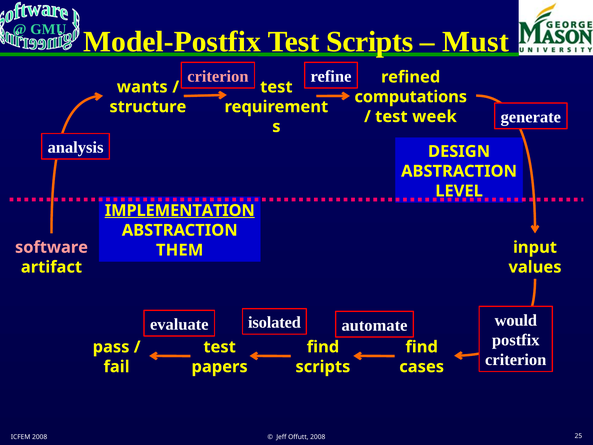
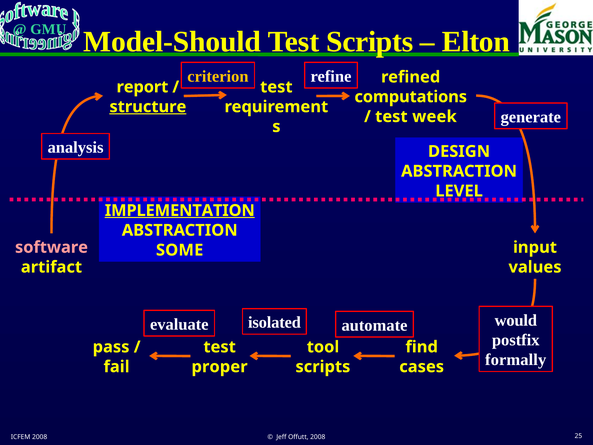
Model-Postfix: Model-Postfix -> Model-Should
Must: Must -> Elton
criterion at (218, 76) colour: pink -> yellow
wants: wants -> report
structure underline: none -> present
THEM: THEM -> SOME
find at (323, 347): find -> tool
criterion at (516, 360): criterion -> formally
papers: papers -> proper
